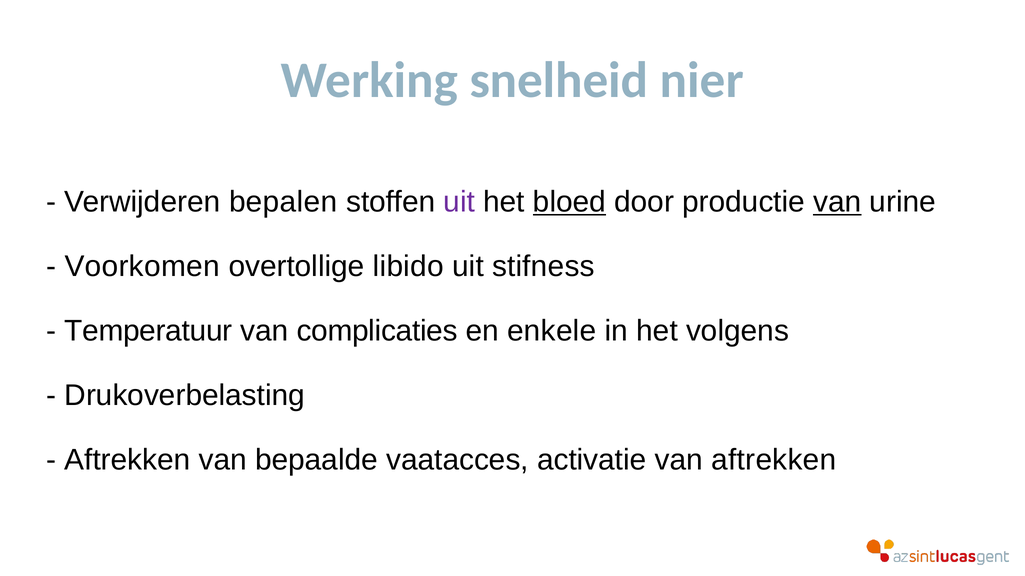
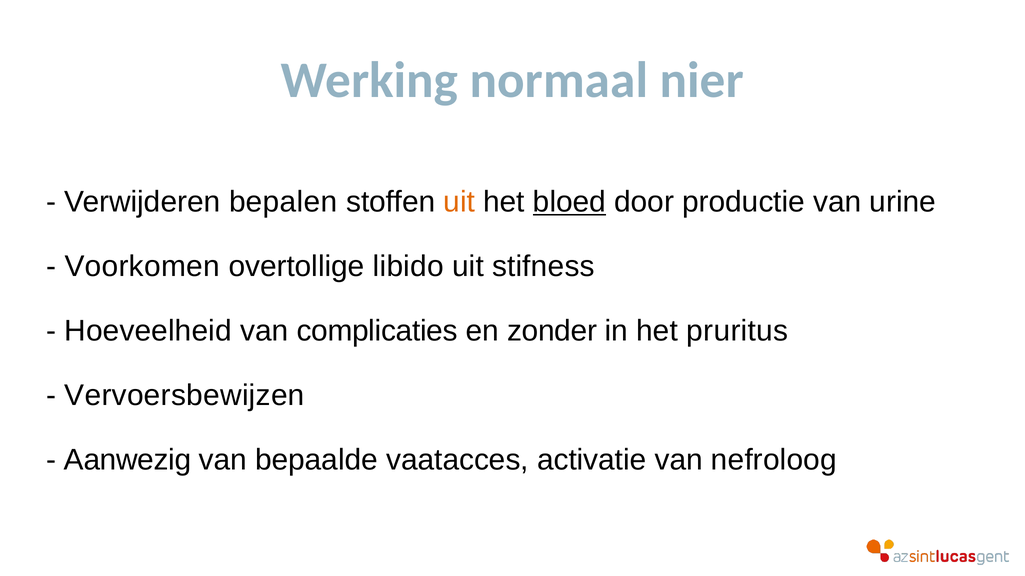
snelheid: snelheid -> normaal
uit at (459, 202) colour: purple -> orange
van at (837, 202) underline: present -> none
Temperatuur: Temperatuur -> Hoeveelheid
enkele: enkele -> zonder
volgens: volgens -> pruritus
Drukoverbelasting: Drukoverbelasting -> Vervoersbewijzen
Aftrekken at (127, 460): Aftrekken -> Aanwezig
van aftrekken: aftrekken -> nefroloog
